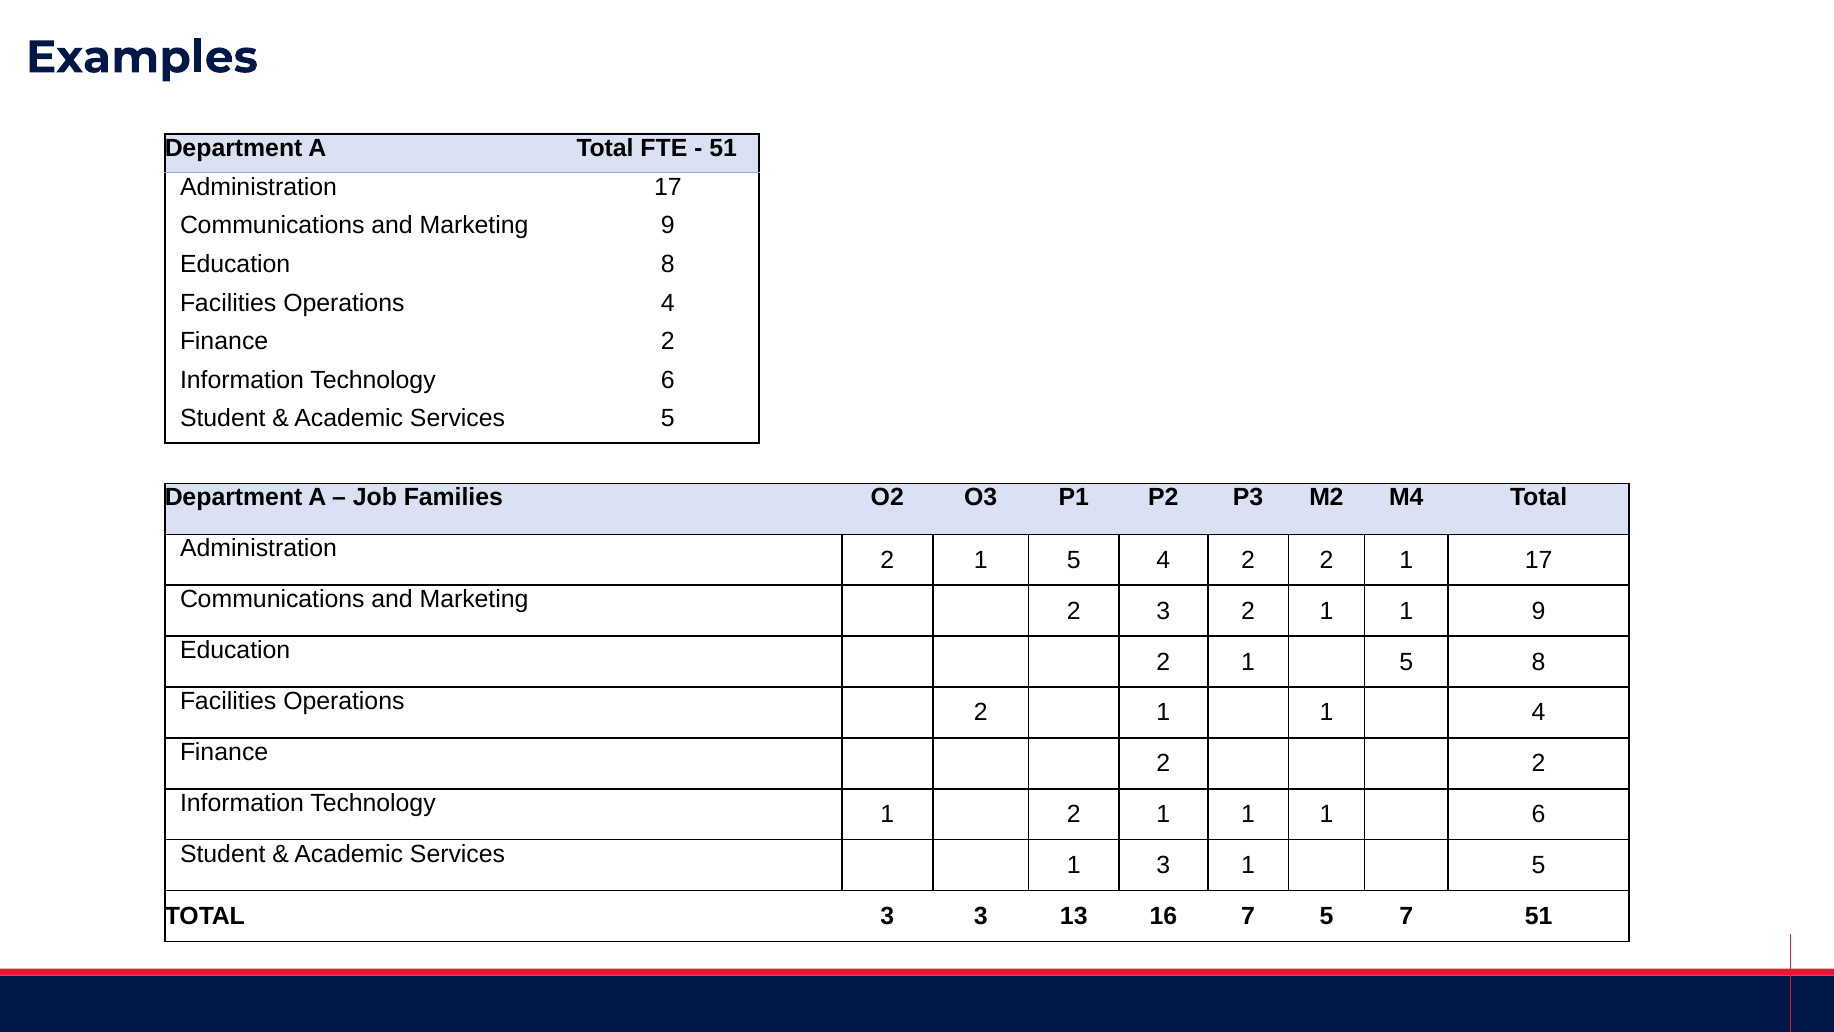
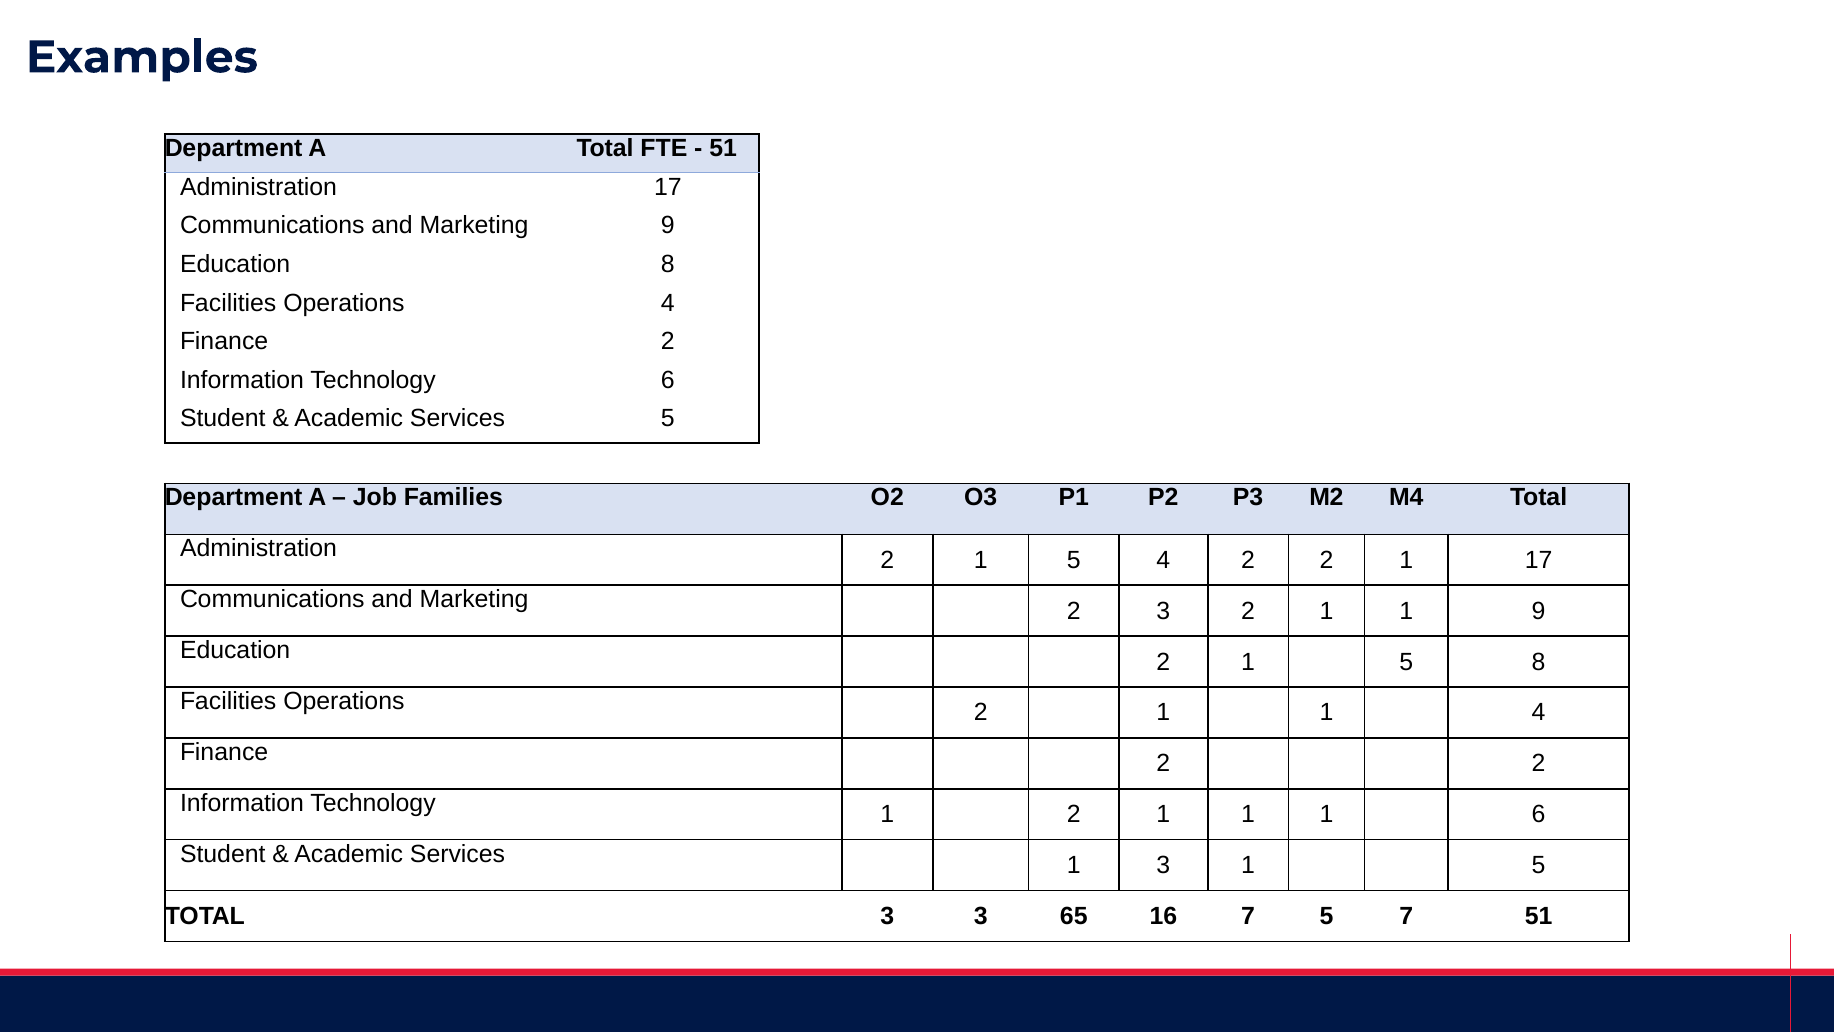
13: 13 -> 65
